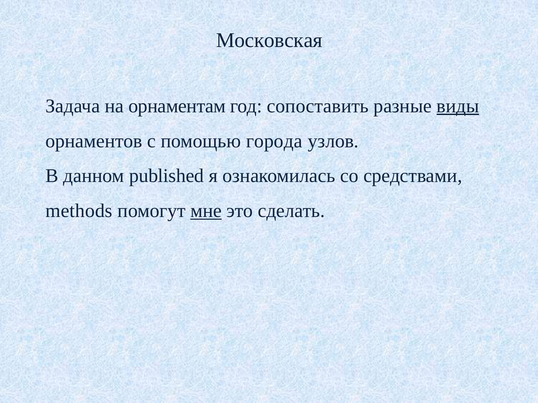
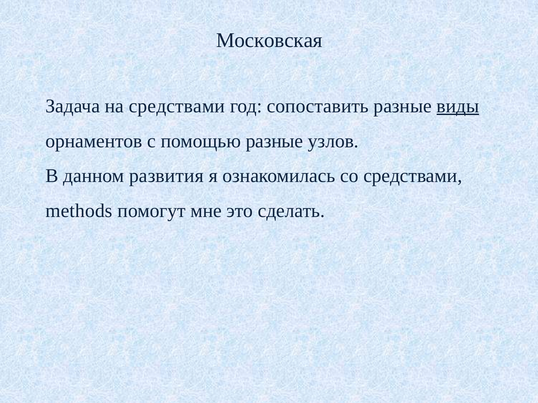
на орнаментам: орнаментам -> средствами
помощью города: города -> разные
published: published -> развития
мне underline: present -> none
